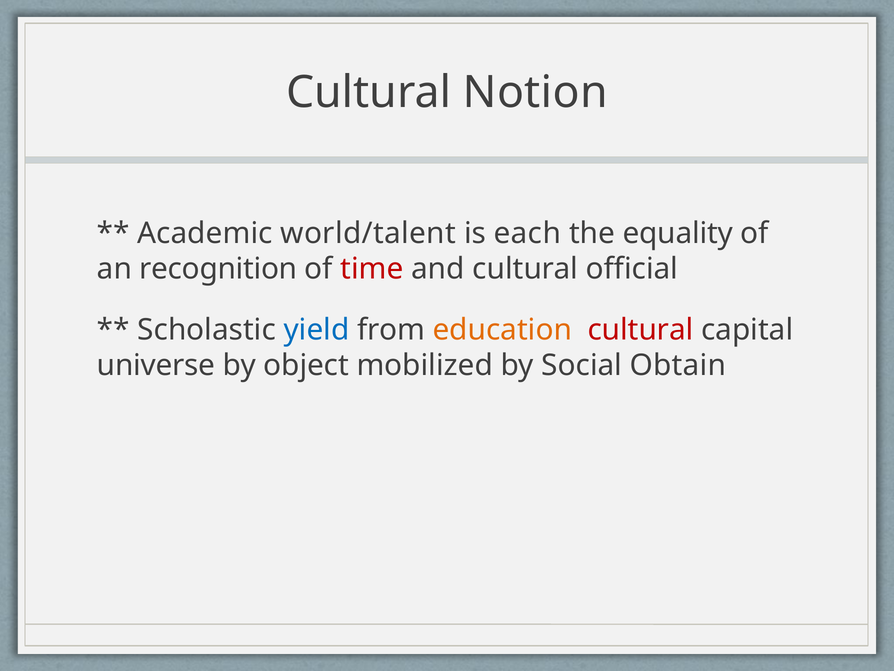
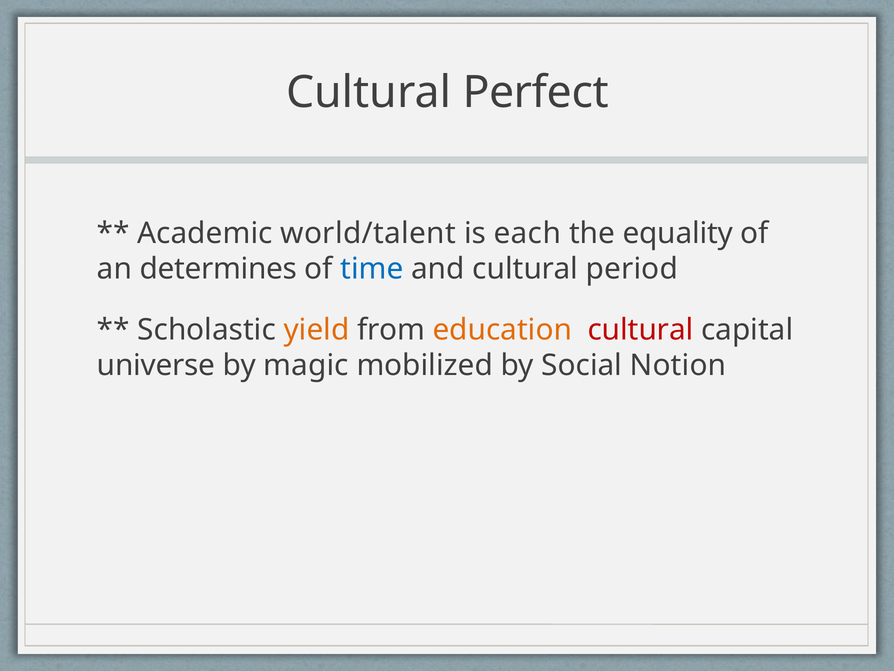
Notion: Notion -> Perfect
recognition: recognition -> determines
time colour: red -> blue
official: official -> period
yield colour: blue -> orange
object: object -> magic
Obtain: Obtain -> Notion
